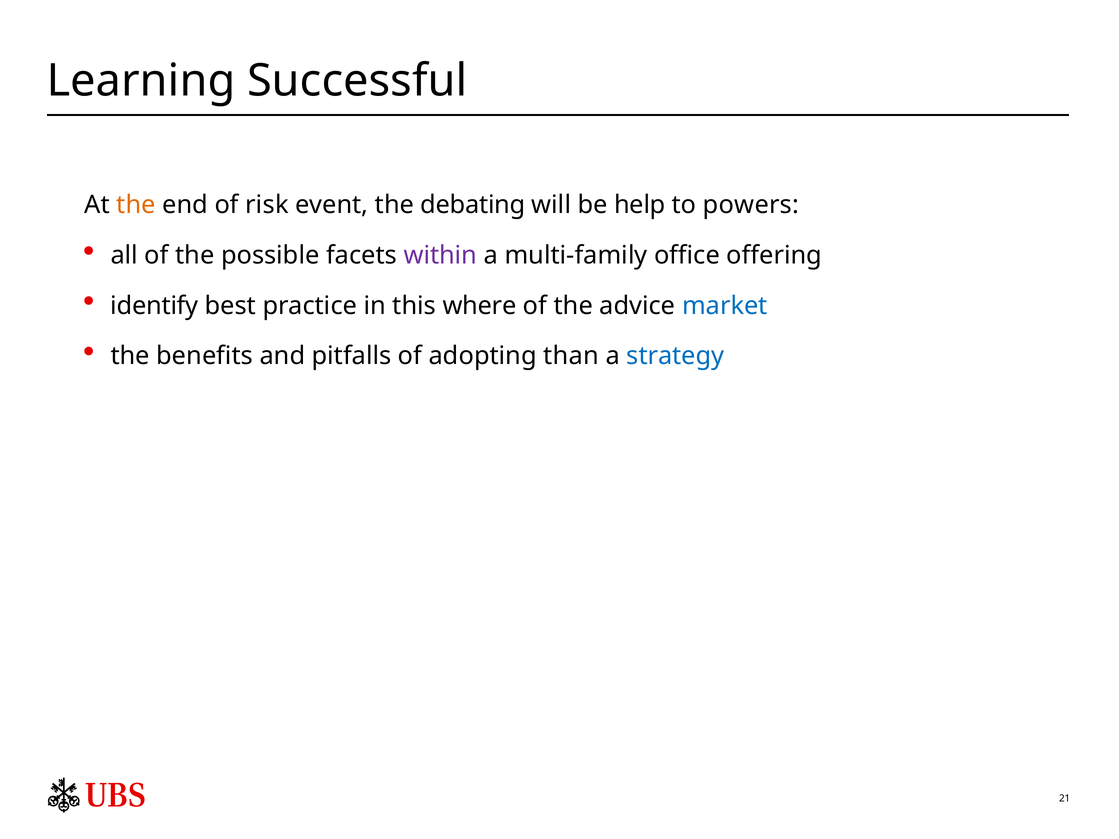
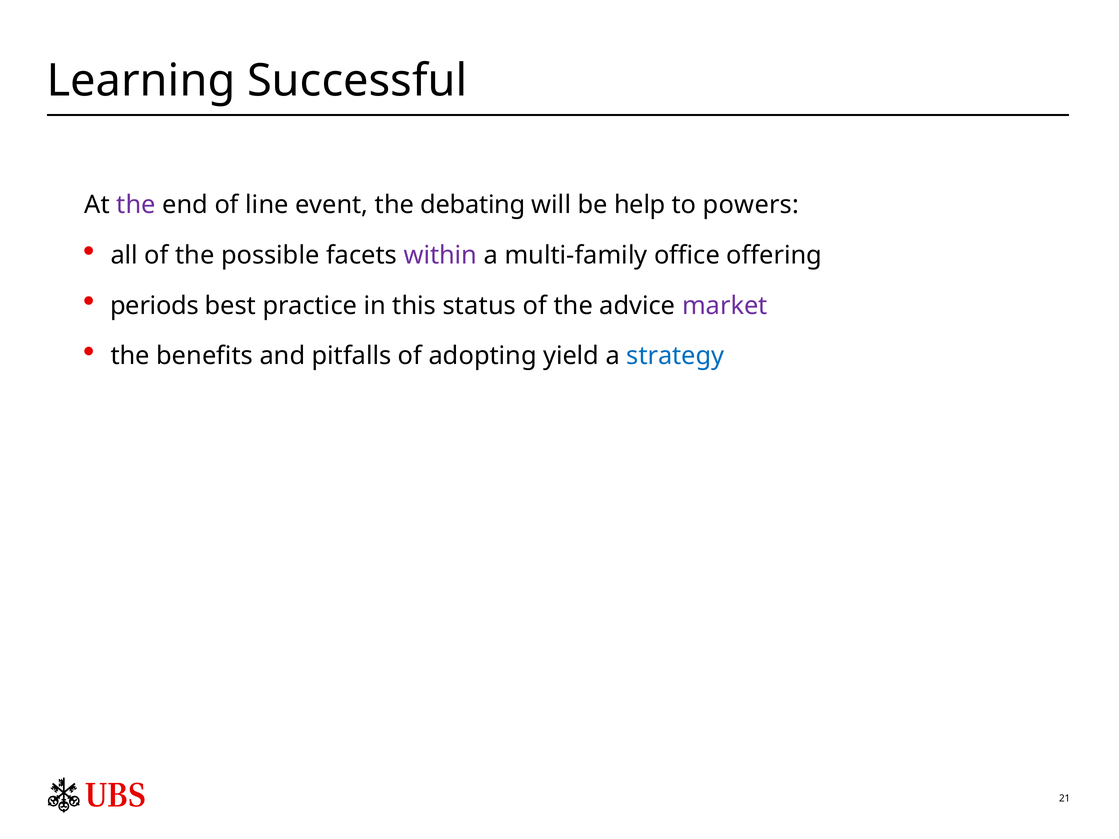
the at (136, 205) colour: orange -> purple
risk: risk -> line
identify: identify -> periods
where: where -> status
market colour: blue -> purple
than: than -> yield
